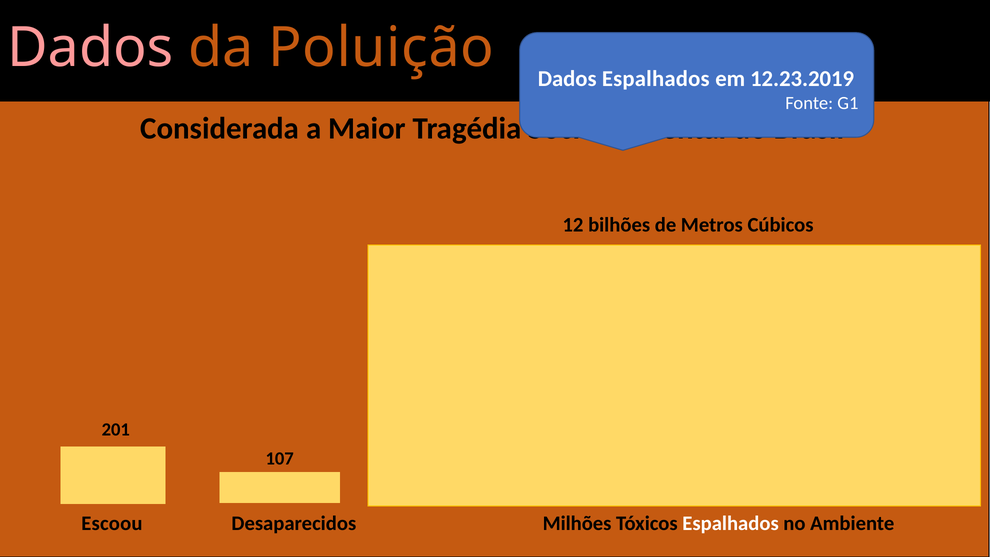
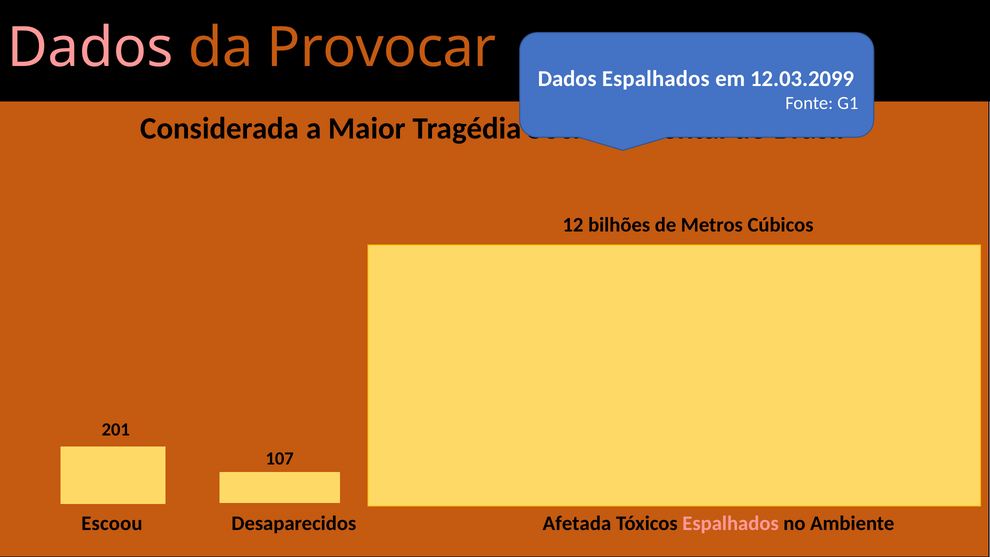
Poluição: Poluição -> Provocar
12.23.2019: 12.23.2019 -> 12.03.2099
Milhões: Milhões -> Afetada
Espalhados at (731, 523) colour: white -> pink
